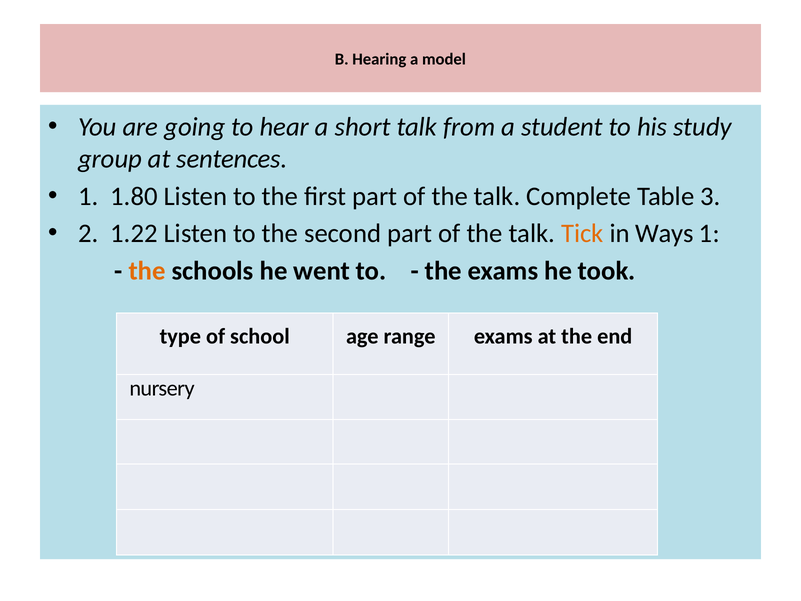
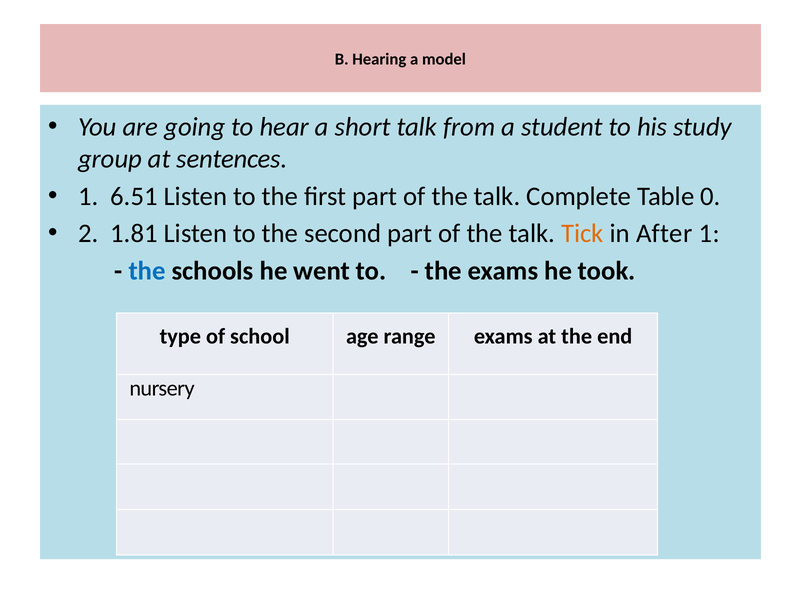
1.80: 1.80 -> 6.51
3: 3 -> 0
1.22: 1.22 -> 1.81
Ways: Ways -> After
the at (147, 271) colour: orange -> blue
